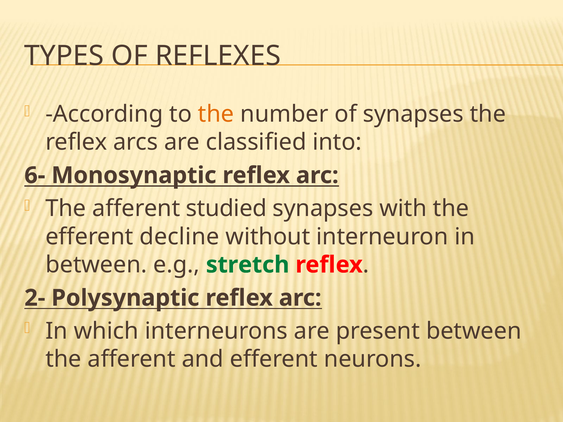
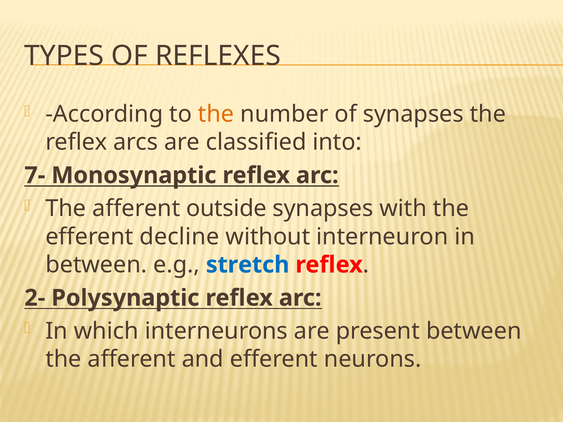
6-: 6- -> 7-
studied: studied -> outside
stretch colour: green -> blue
